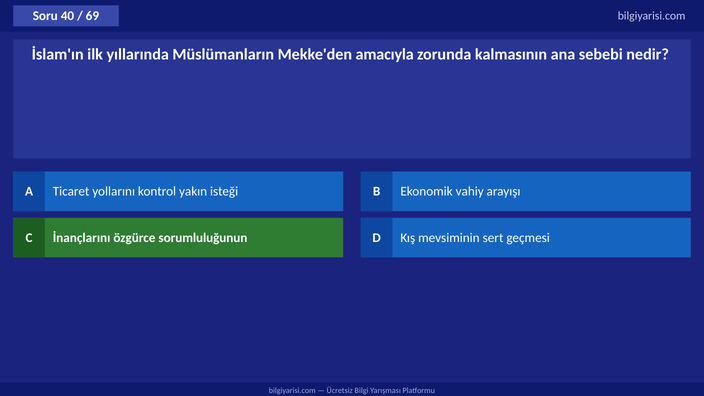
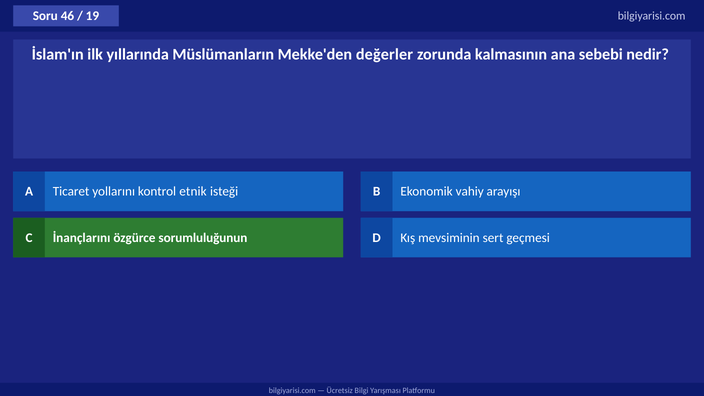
40: 40 -> 46
69: 69 -> 19
amacıyla: amacıyla -> değerler
yakın: yakın -> etnik
